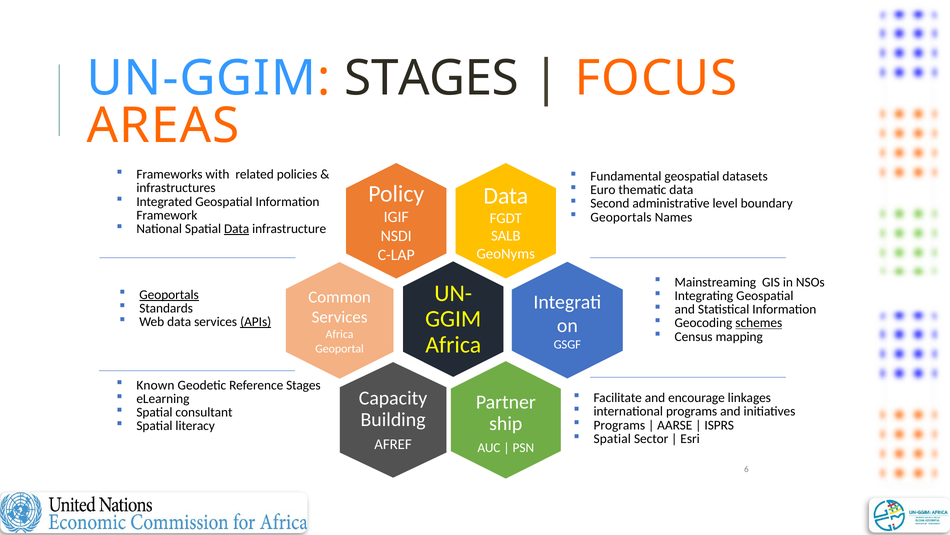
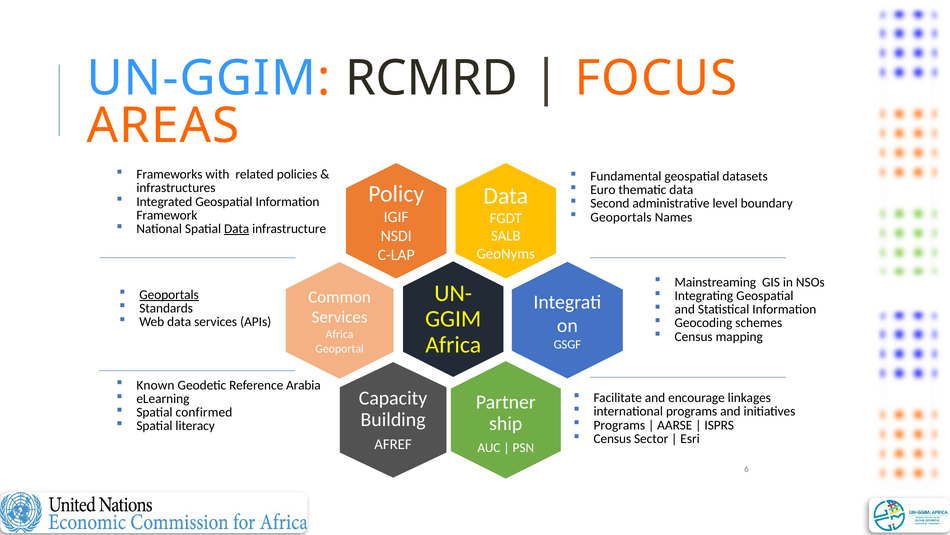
UN-GGIM STAGES: STAGES -> RCMRD
APIs underline: present -> none
schemes underline: present -> none
Reference Stages: Stages -> Arabia
consultant: consultant -> confirmed
Spatial at (612, 438): Spatial -> Census
